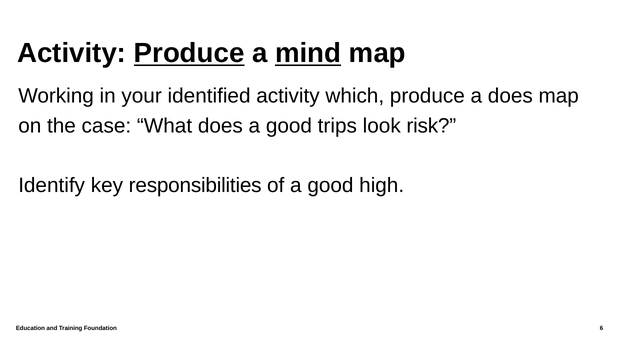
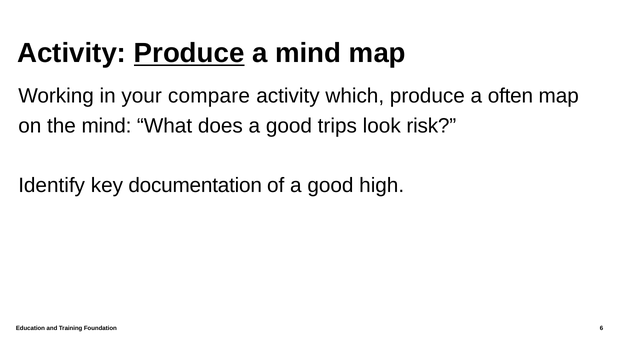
mind at (308, 53) underline: present -> none
identified: identified -> compare
a does: does -> often
the case: case -> mind
responsibilities: responsibilities -> documentation
